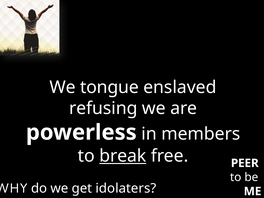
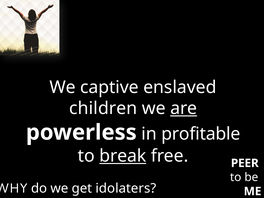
tongue: tongue -> captive
refusing: refusing -> children
are underline: none -> present
members: members -> profitable
